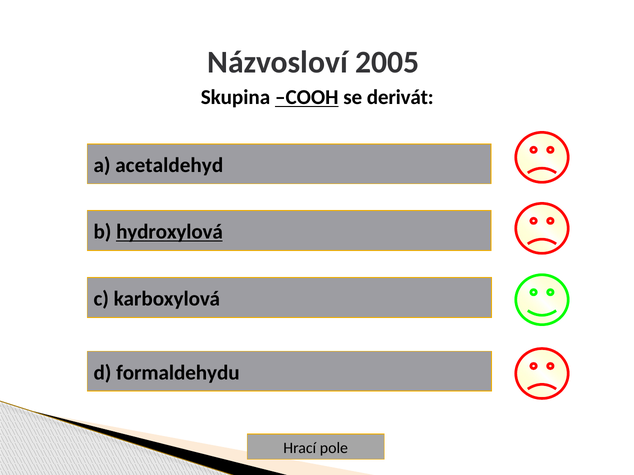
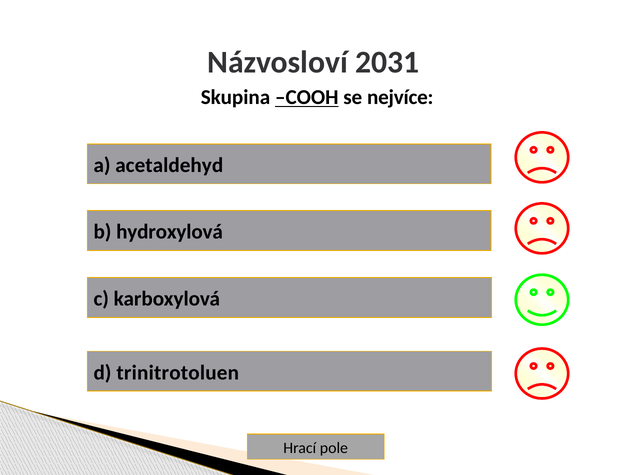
2005: 2005 -> 2031
derivát: derivát -> nejvíce
hydroxylová underline: present -> none
formaldehydu: formaldehydu -> trinitrotoluen
